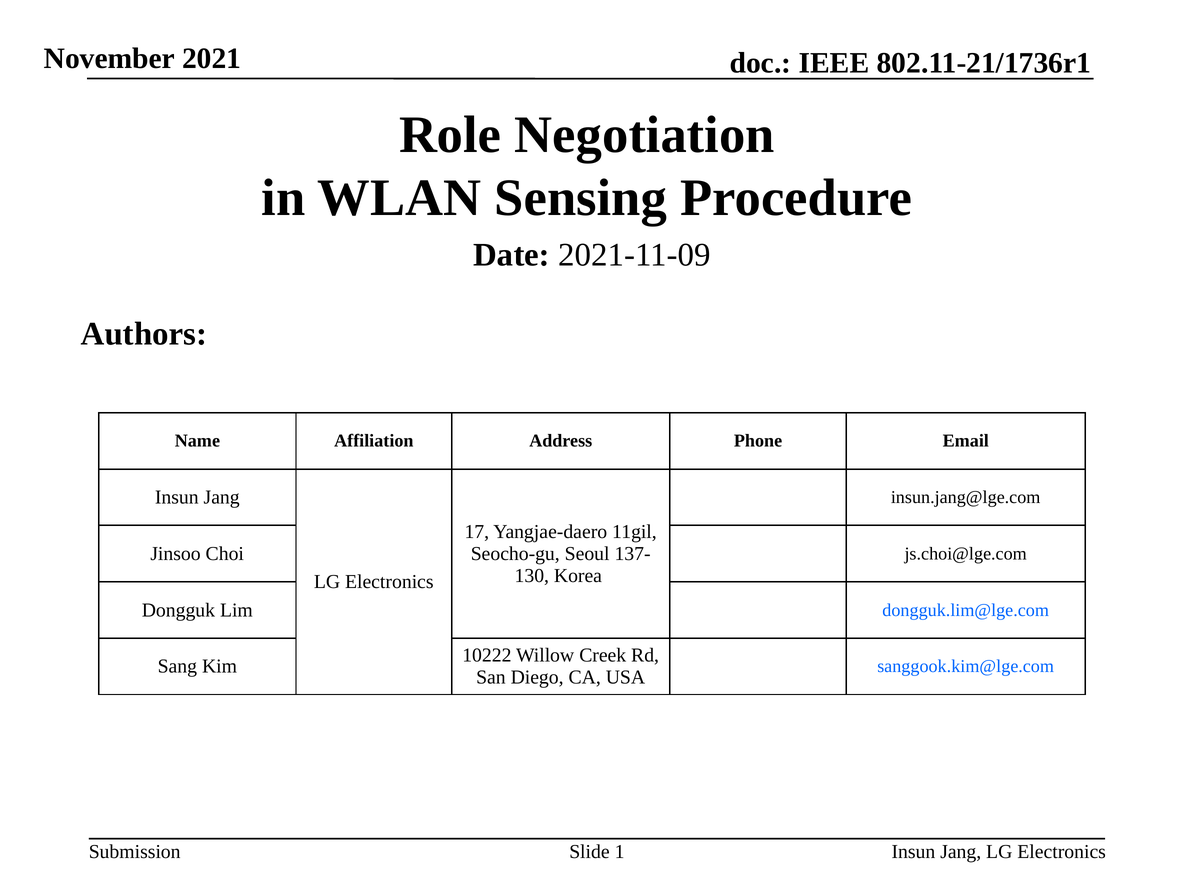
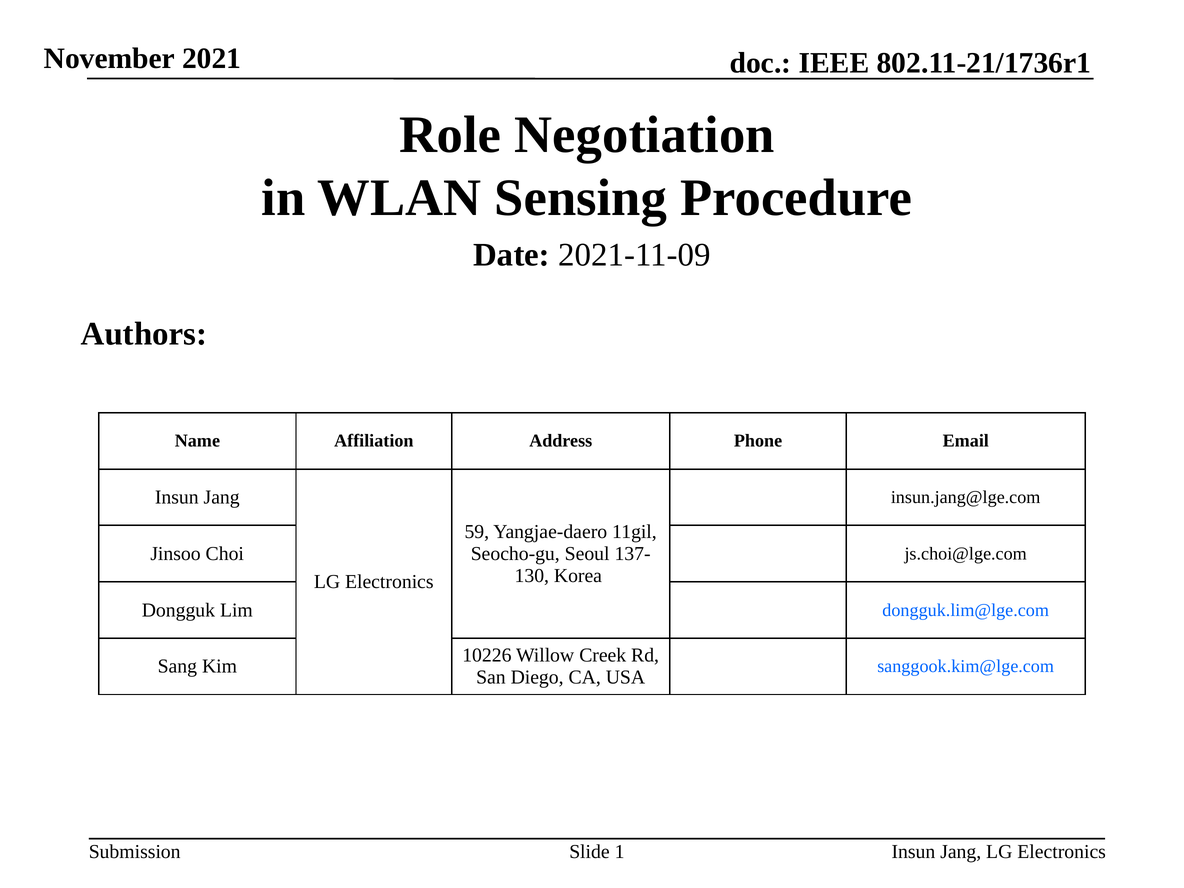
17: 17 -> 59
10222: 10222 -> 10226
